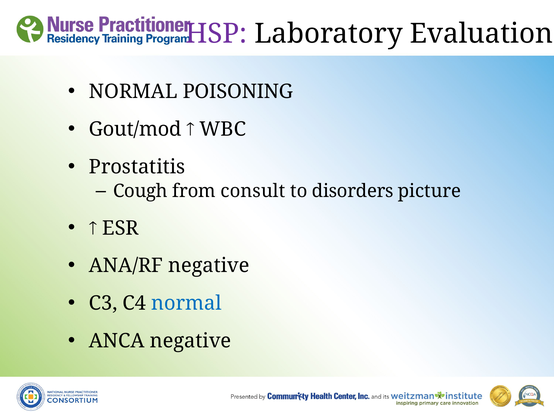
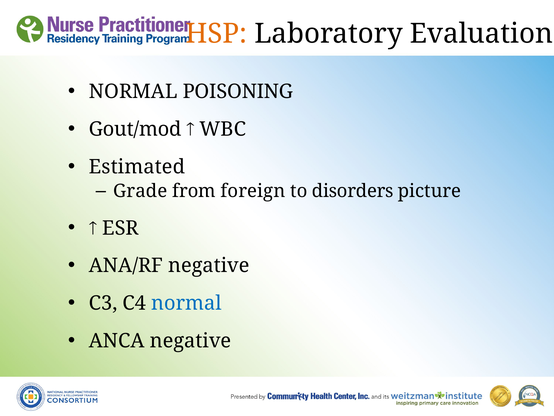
HSP colour: purple -> orange
Prostatitis: Prostatitis -> Estimated
Cough: Cough -> Grade
consult: consult -> foreign
